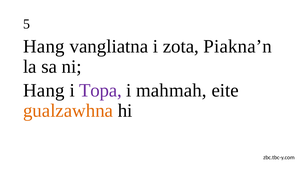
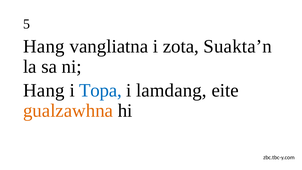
Piakna’n: Piakna’n -> Suakta’n
Topa colour: purple -> blue
mahmah: mahmah -> lamdang
